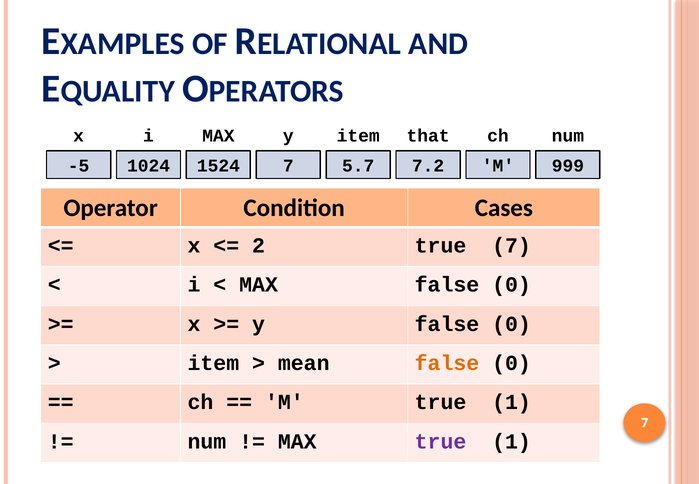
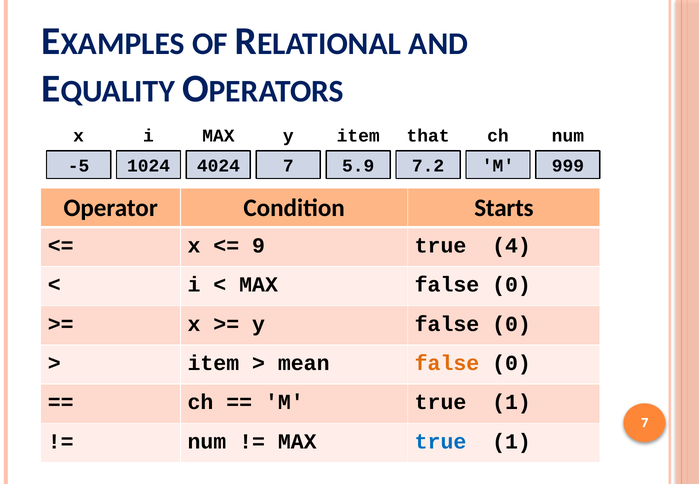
1524: 1524 -> 4024
5.7: 5.7 -> 5.9
Cases: Cases -> Starts
2: 2 -> 9
true 7: 7 -> 4
true at (441, 441) colour: purple -> blue
